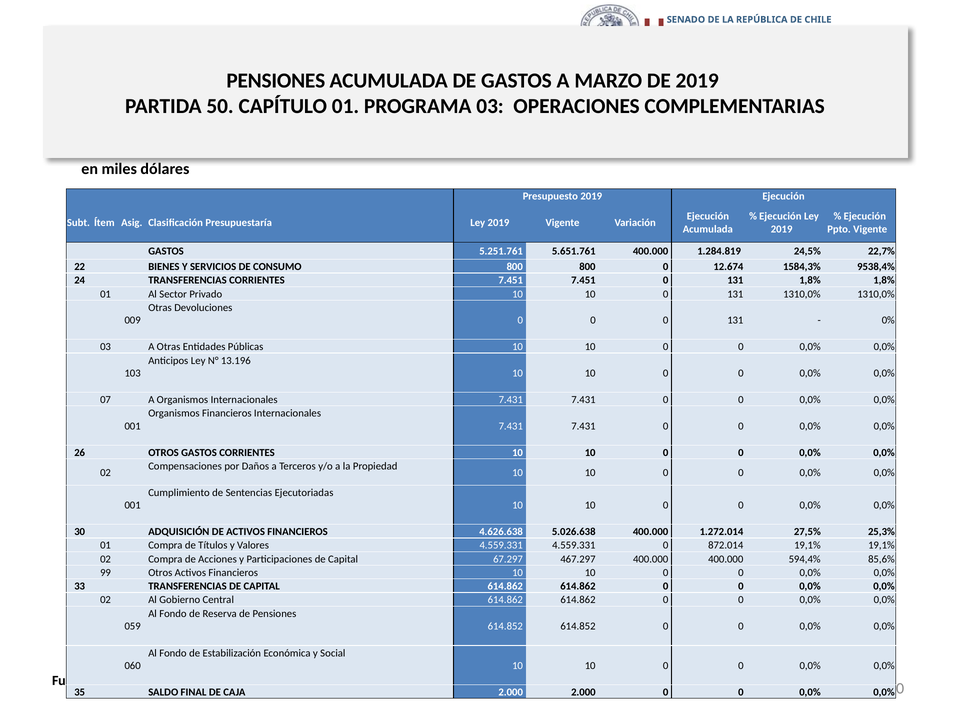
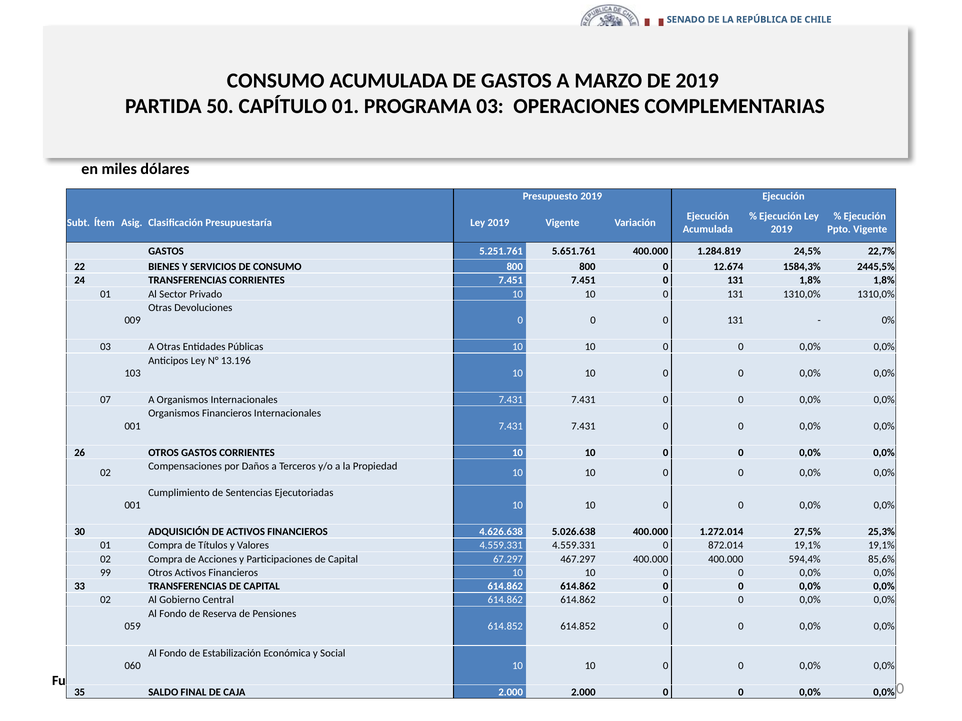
PENSIONES at (276, 81): PENSIONES -> CONSUMO
9538,4%: 9538,4% -> 2445,5%
